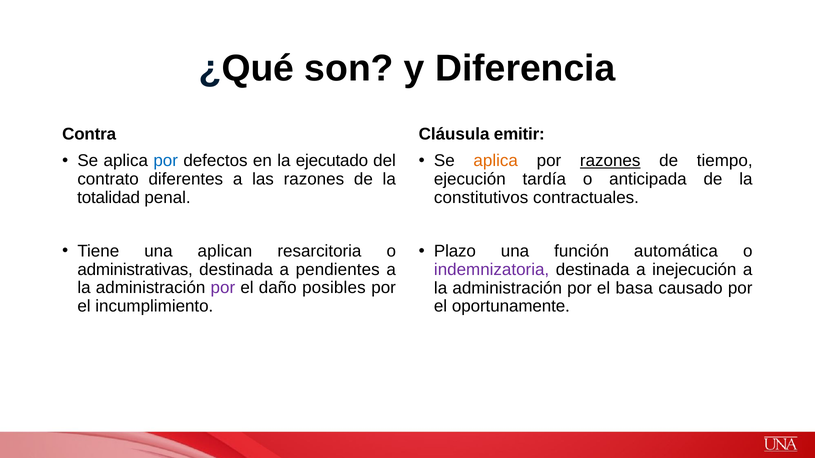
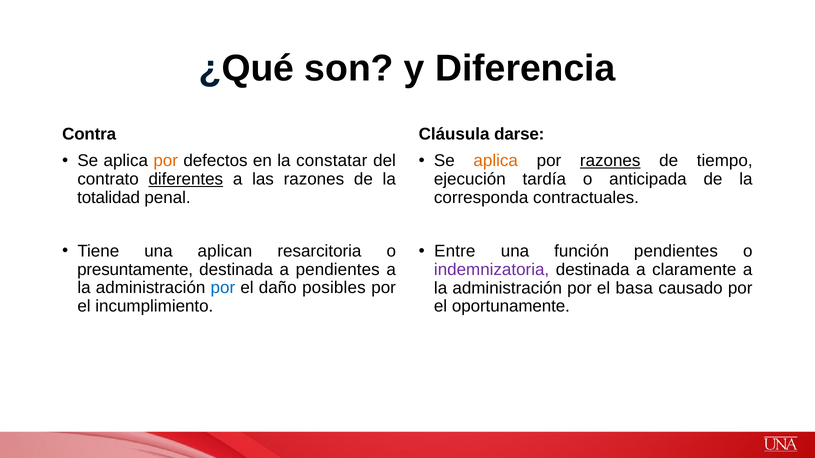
emitir: emitir -> darse
por at (166, 161) colour: blue -> orange
ejecutado: ejecutado -> constatar
diferentes underline: none -> present
constitutivos: constitutivos -> corresponda
Plazo: Plazo -> Entre
función automática: automática -> pendientes
administrativas: administrativas -> presuntamente
inejecución: inejecución -> claramente
por at (223, 288) colour: purple -> blue
